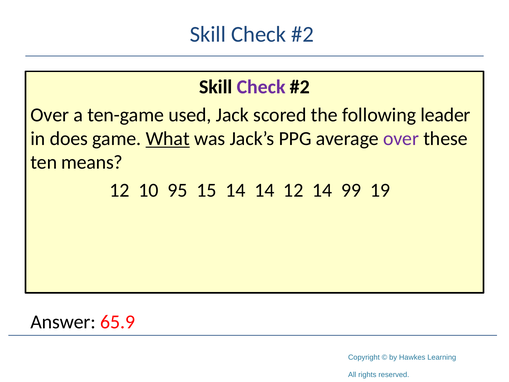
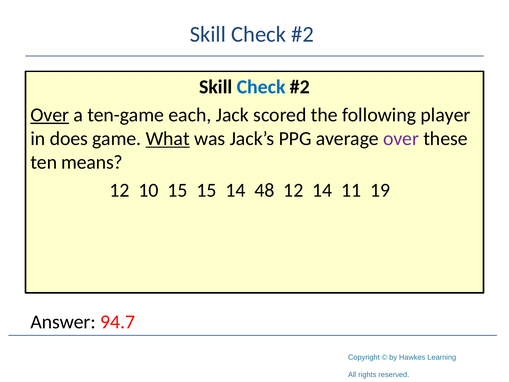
Check at (261, 87) colour: purple -> blue
Over at (50, 115) underline: none -> present
used: used -> each
leader: leader -> player
10 95: 95 -> 15
14 14: 14 -> 48
99: 99 -> 11
65.9: 65.9 -> 94.7
